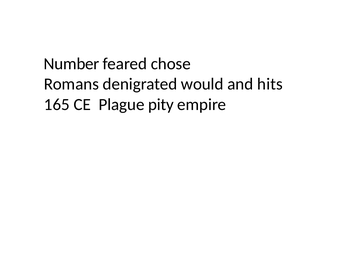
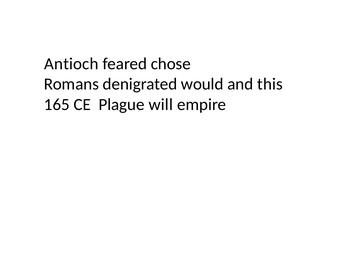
Number: Number -> Antioch
hits: hits -> this
pity: pity -> will
